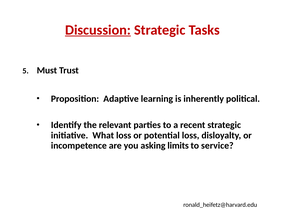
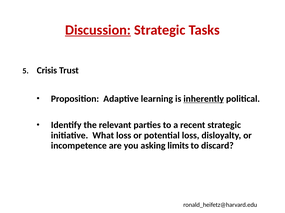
Must: Must -> Crisis
inherently underline: none -> present
service: service -> discard
